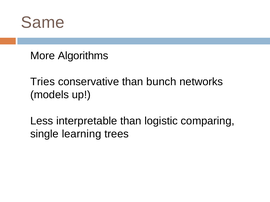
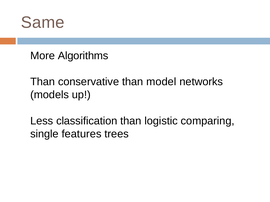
Tries at (43, 82): Tries -> Than
bunch: bunch -> model
interpretable: interpretable -> classification
learning: learning -> features
